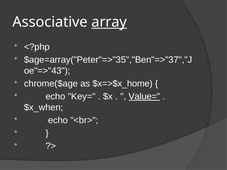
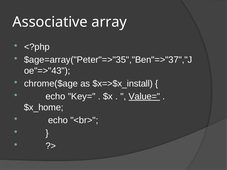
array underline: present -> none
$x=>$x_home: $x=>$x_home -> $x=>$x_install
$x_when: $x_when -> $x_home
